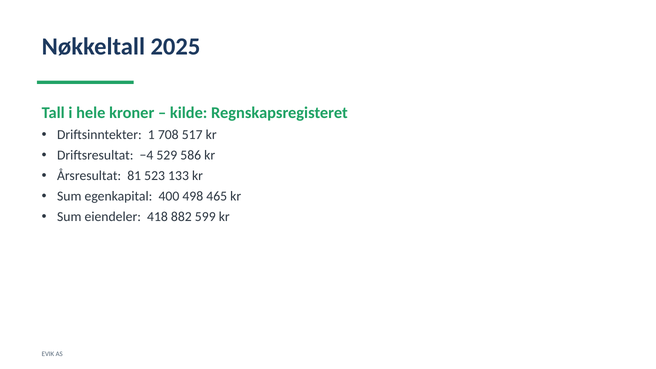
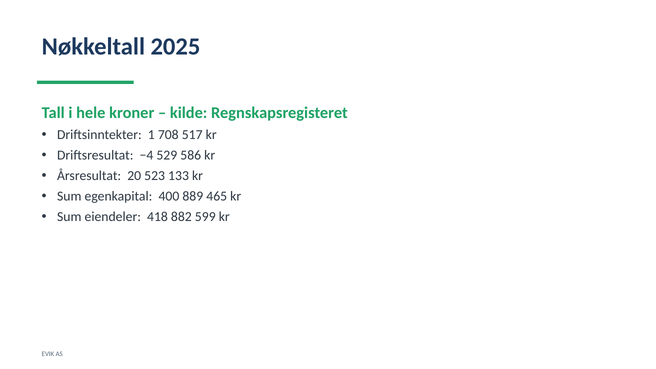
81: 81 -> 20
498: 498 -> 889
